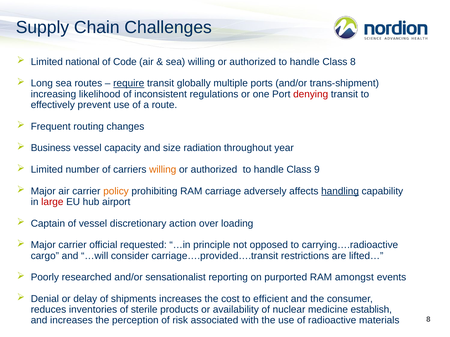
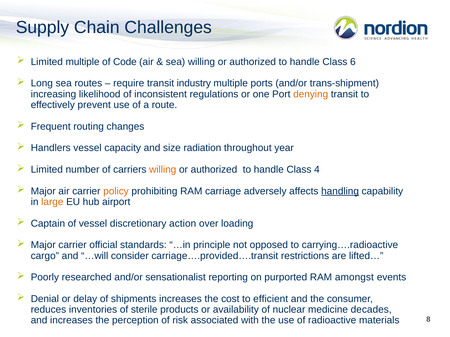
Limited national: national -> multiple
Class 8: 8 -> 6
require underline: present -> none
globally: globally -> industry
denying colour: red -> orange
Business: Business -> Handlers
9: 9 -> 4
large colour: red -> orange
requested: requested -> standards
establish: establish -> decades
